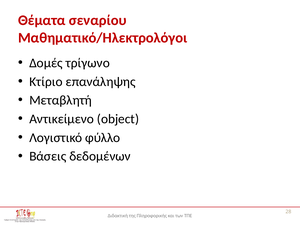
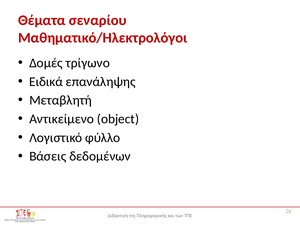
Κτίριο: Κτίριο -> Ειδικά
